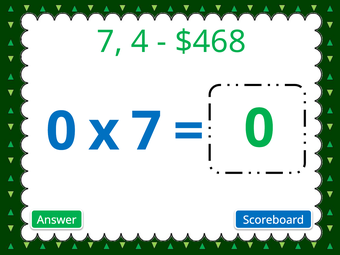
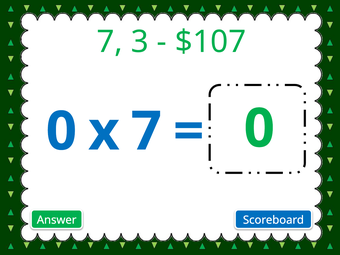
4: 4 -> 3
$468: $468 -> $107
